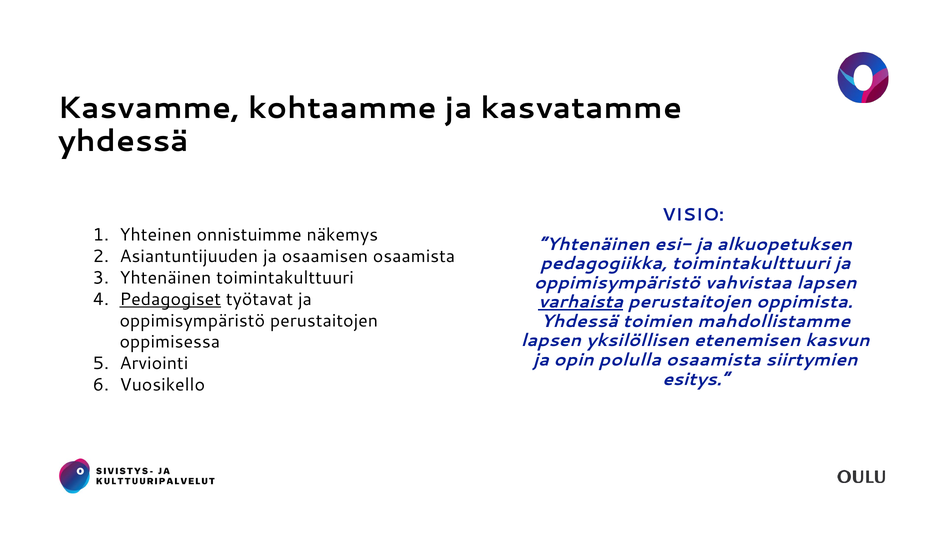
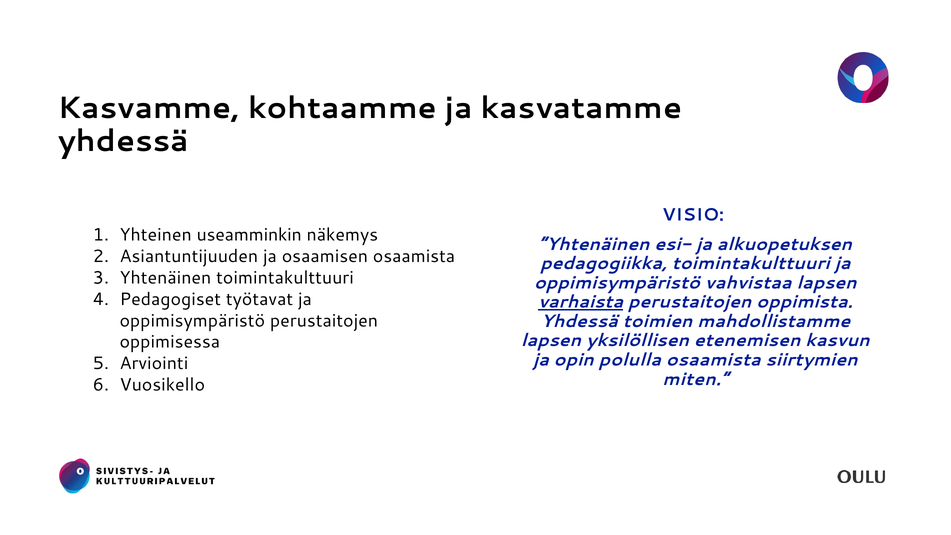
onnistuimme: onnistuimme -> useamminkin
Pedagogiset underline: present -> none
esitys: esitys -> miten
